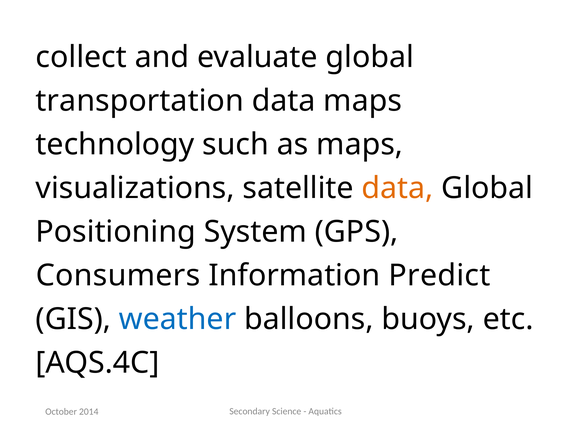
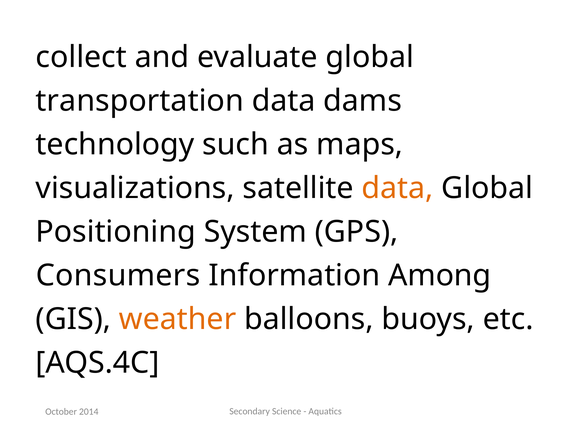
data maps: maps -> dams
Predict: Predict -> Among
weather colour: blue -> orange
